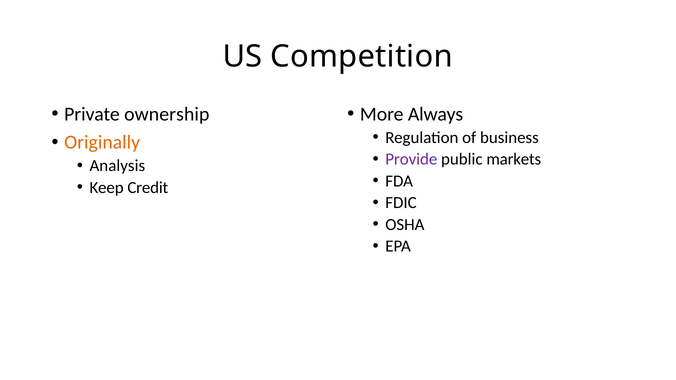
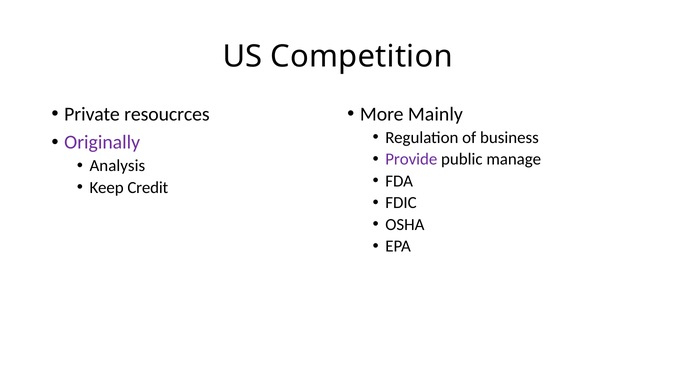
ownership: ownership -> resoucrces
Always: Always -> Mainly
Originally colour: orange -> purple
markets: markets -> manage
